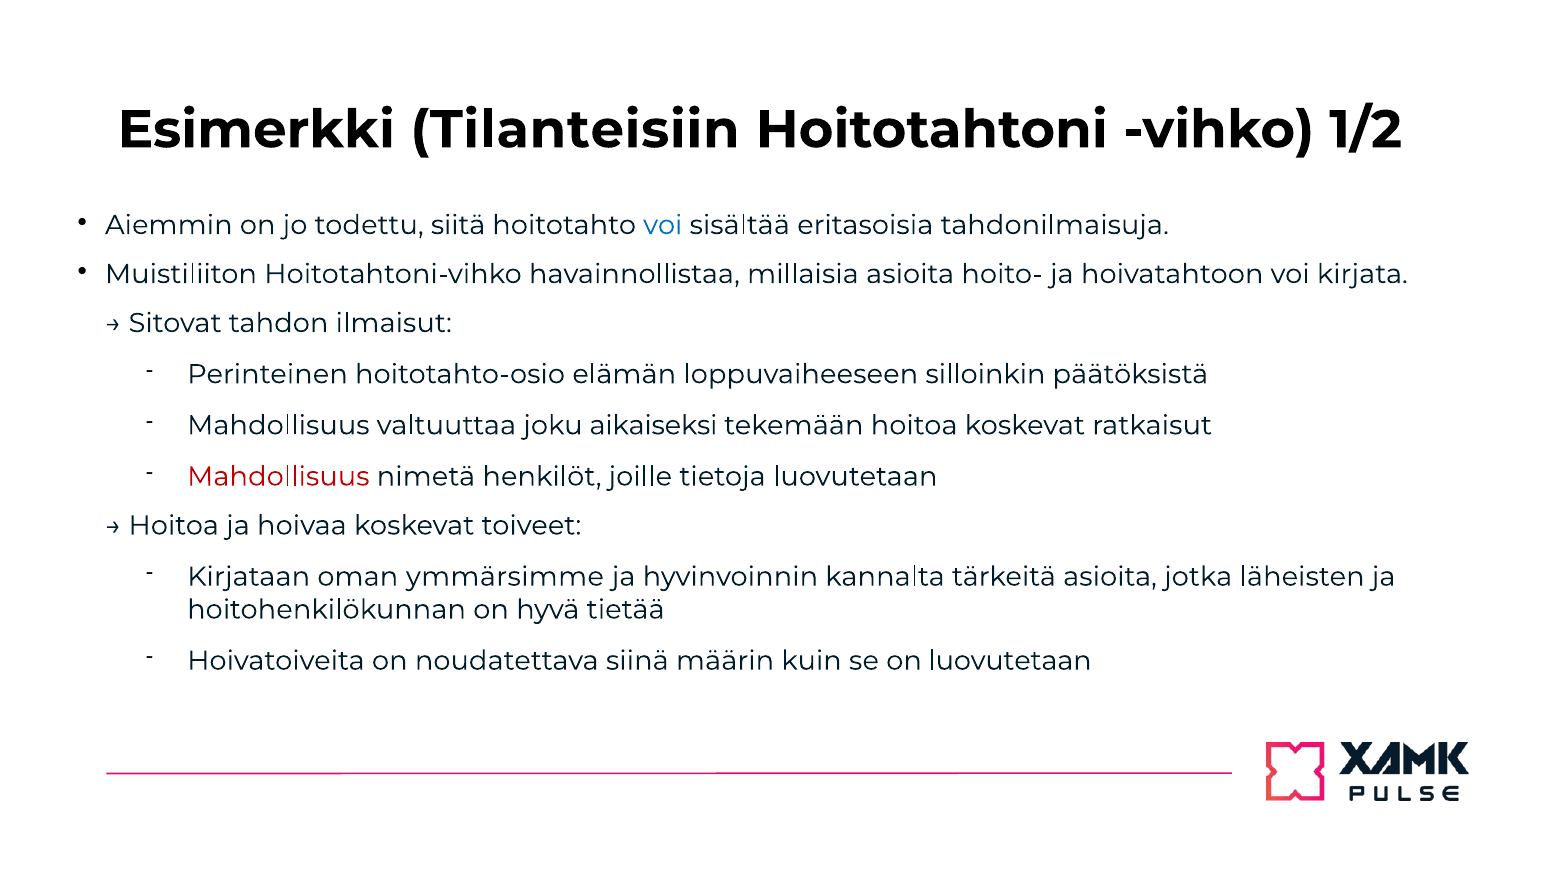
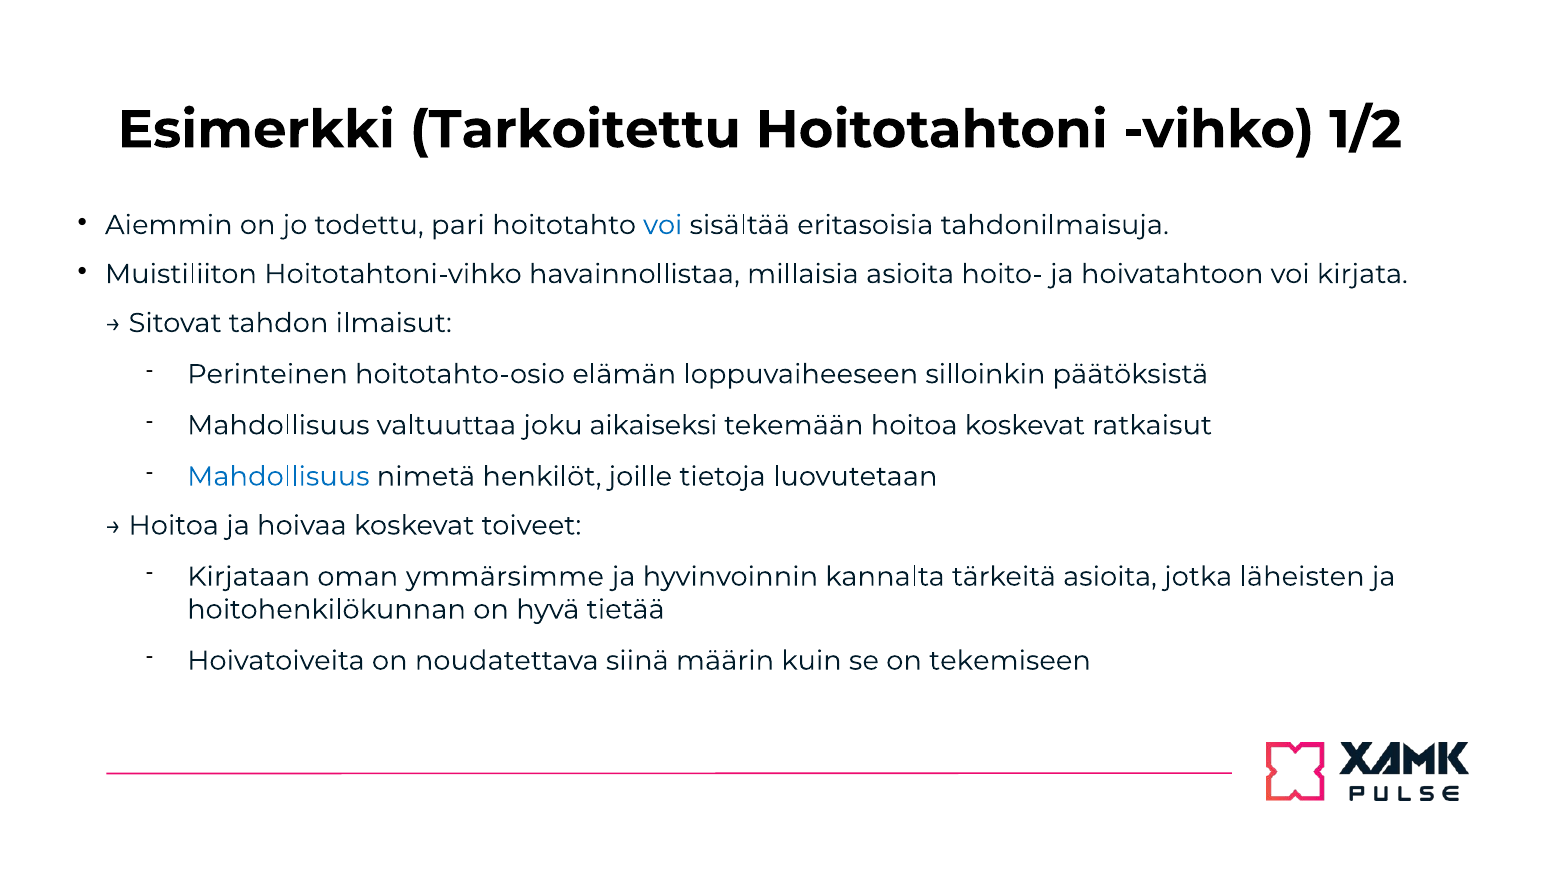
Tilanteisiin: Tilanteisiin -> Tarkoitettu
siitä: siitä -> pari
Mahdollisuus at (278, 476) colour: red -> blue
on luovutetaan: luovutetaan -> tekemiseen
